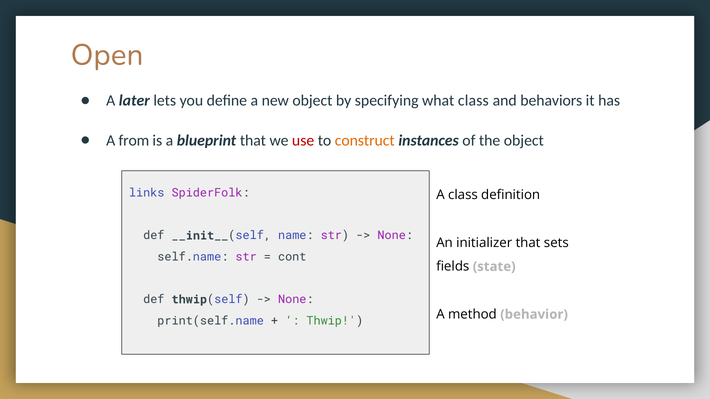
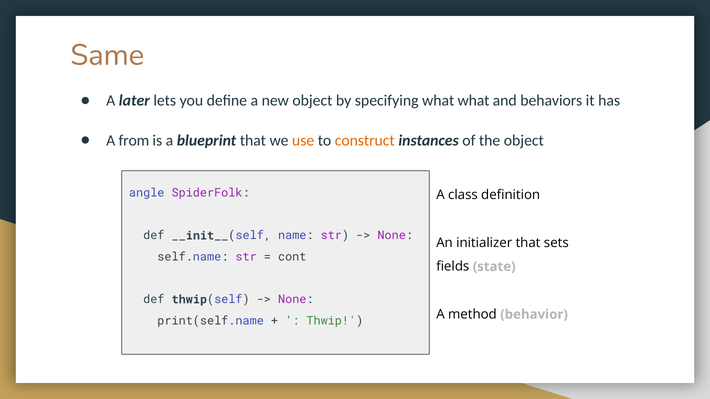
Open: Open -> Same
what class: class -> what
use colour: red -> orange
links: links -> angle
